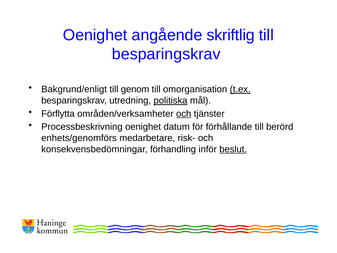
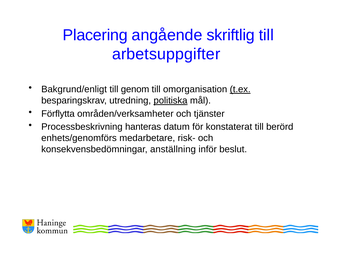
Oenighet at (95, 35): Oenighet -> Placering
besparingskrav at (166, 54): besparingskrav -> arbetsuppgifter
och at (184, 114) underline: present -> none
Processbeskrivning oenighet: oenighet -> hanteras
förhållande: förhållande -> konstaterat
förhandling: förhandling -> anställning
beslut underline: present -> none
